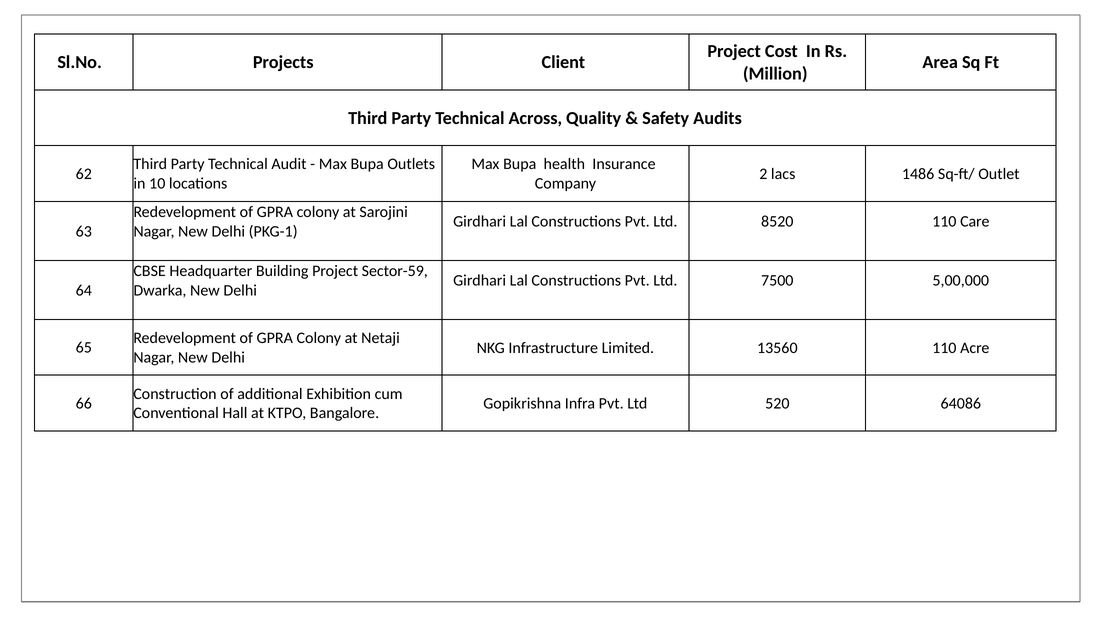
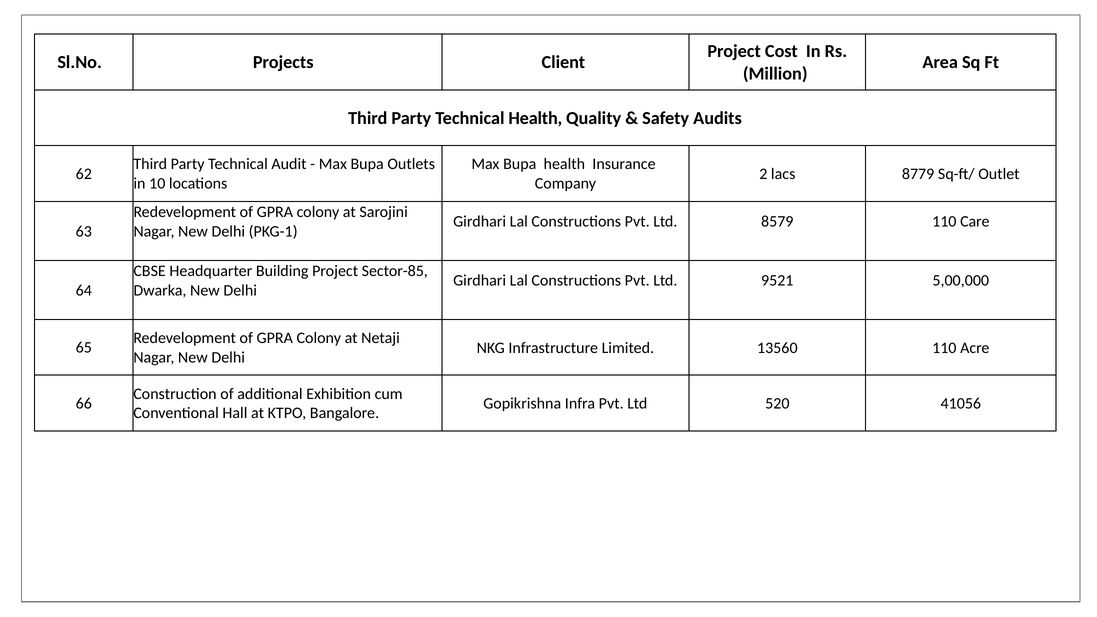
Technical Across: Across -> Health
1486: 1486 -> 8779
8520: 8520 -> 8579
Sector-59: Sector-59 -> Sector-85
7500: 7500 -> 9521
64086: 64086 -> 41056
